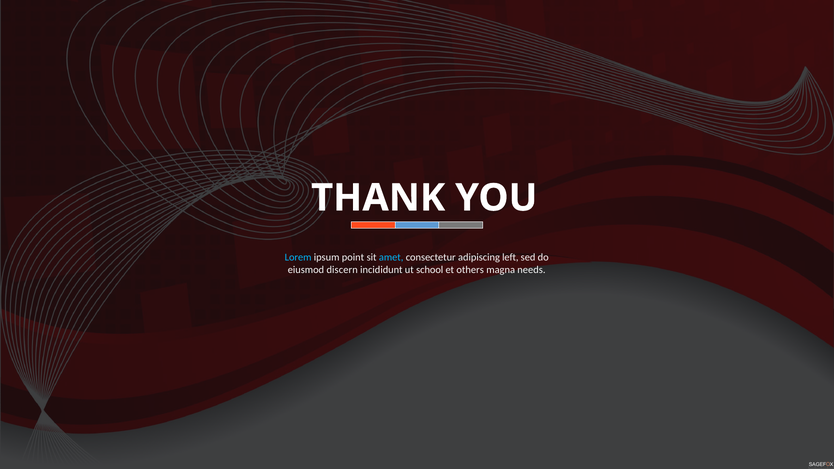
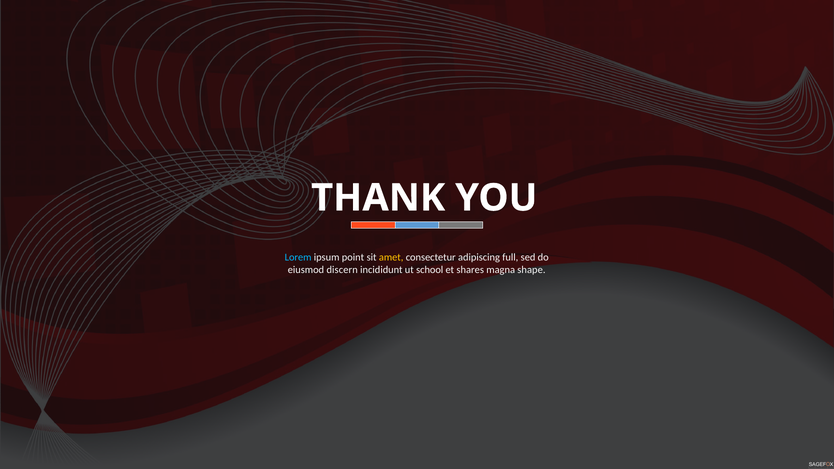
amet colour: light blue -> yellow
left: left -> full
others: others -> shares
needs: needs -> shape
